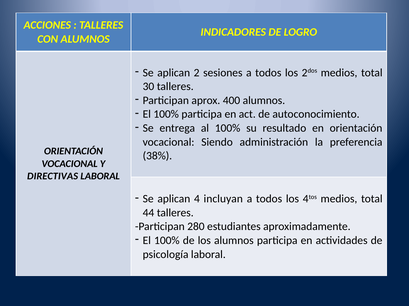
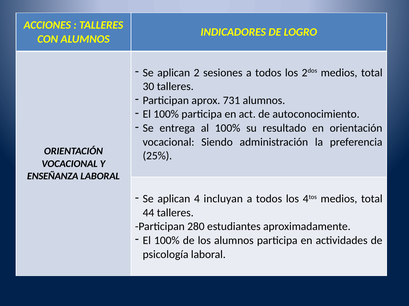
400: 400 -> 731
38%: 38% -> 25%
DIRECTIVAS: DIRECTIVAS -> ENSEÑANZA
